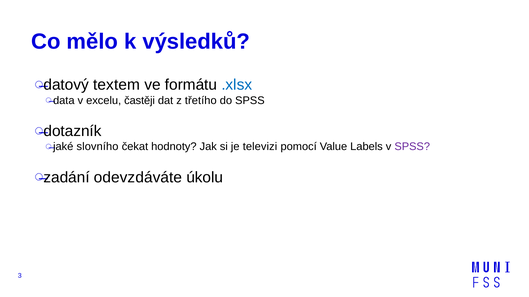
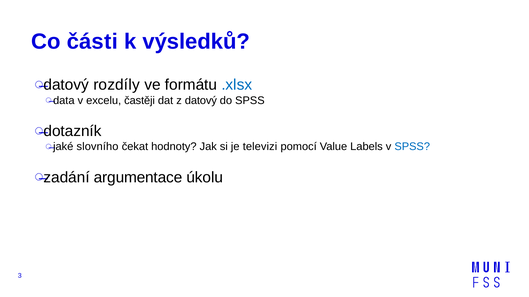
mělo: mělo -> části
textem: textem -> rozdíly
z třetího: třetího -> datový
SPSS at (412, 147) colour: purple -> blue
odevzdáváte: odevzdáváte -> argumentace
